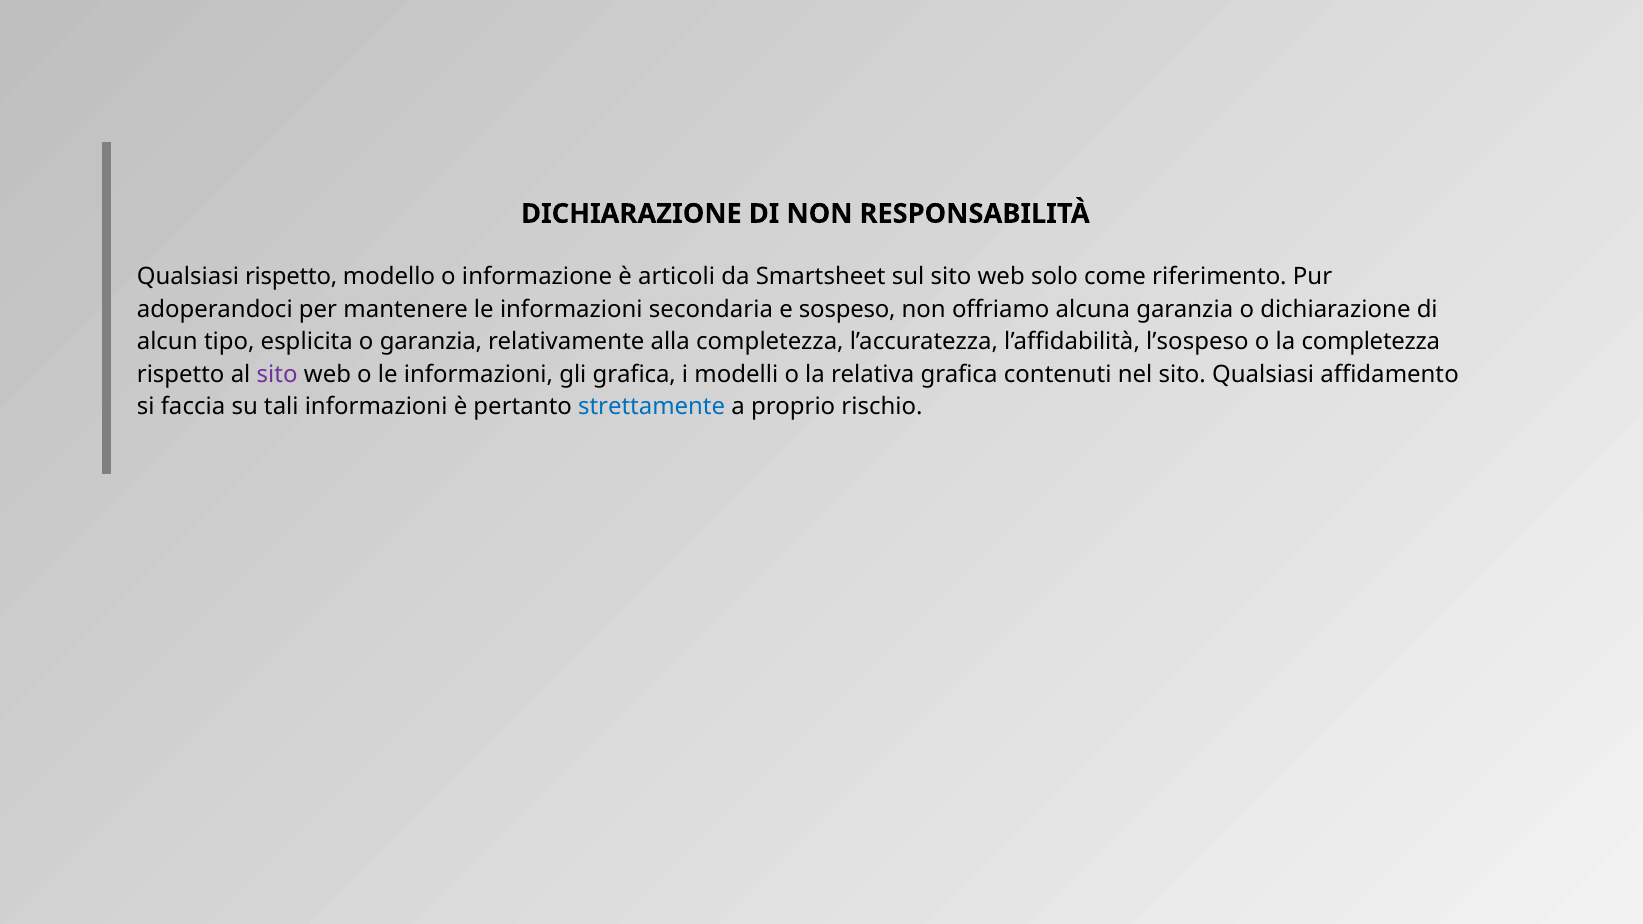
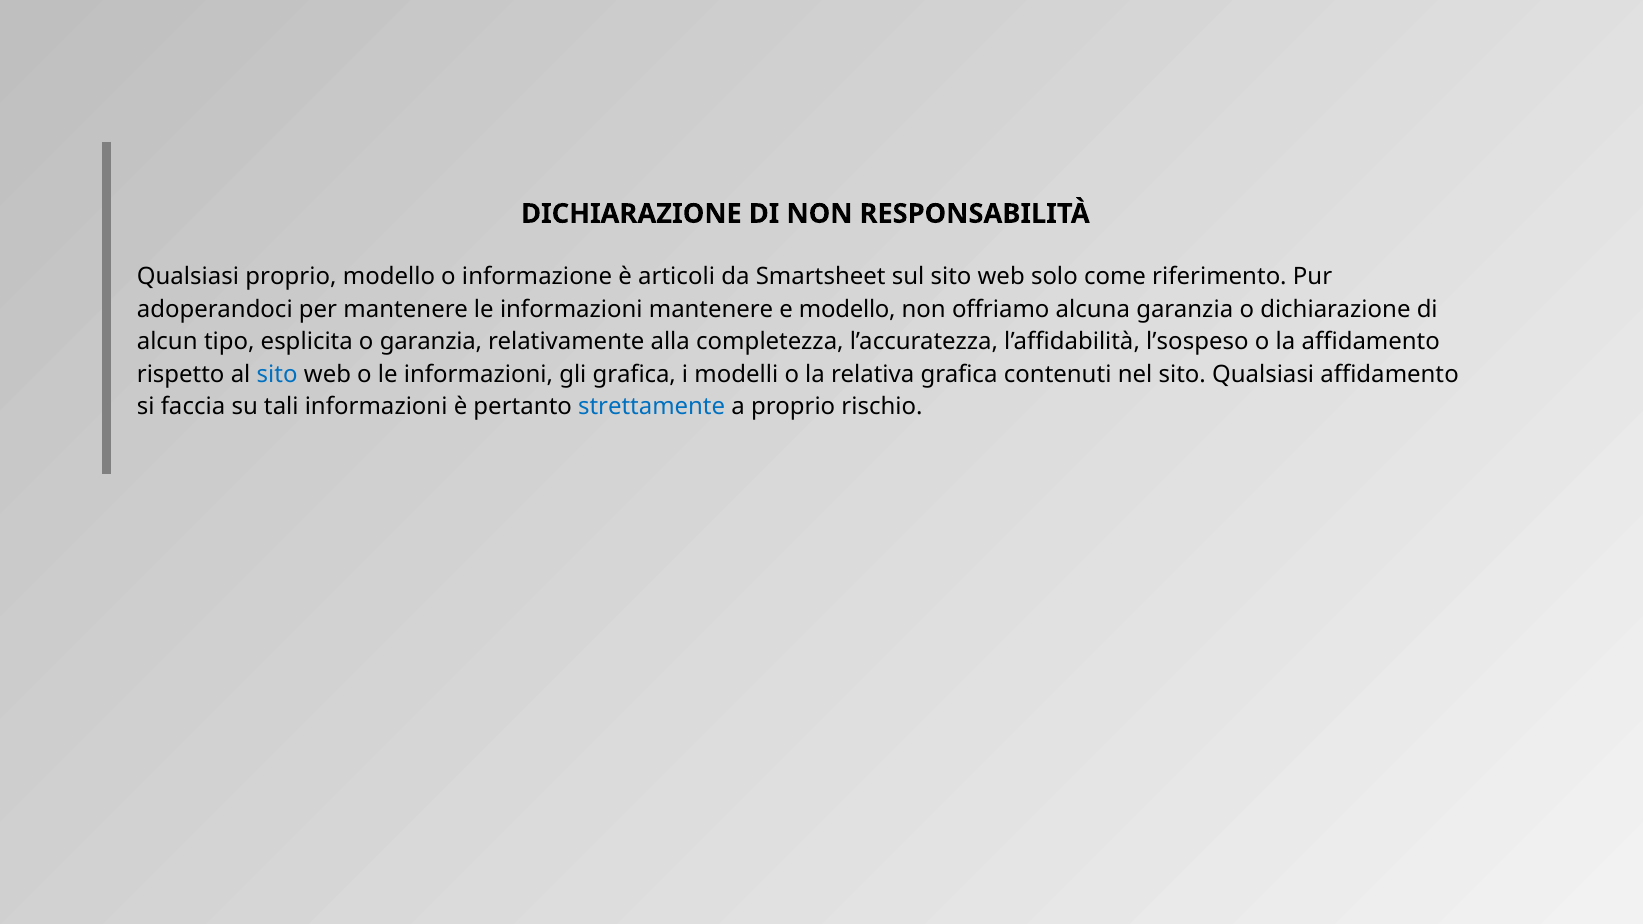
Qualsiasi rispetto: rispetto -> proprio
informazioni secondaria: secondaria -> mantenere
e sospeso: sospeso -> modello
la completezza: completezza -> affidamento
sito at (277, 374) colour: purple -> blue
